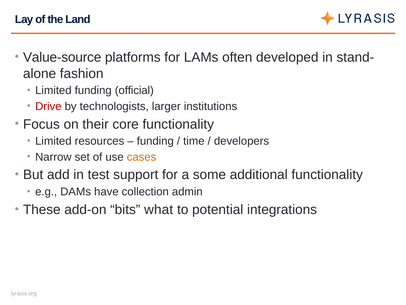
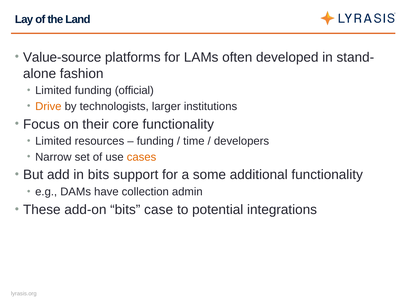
Drive colour: red -> orange
in test: test -> bits
what: what -> case
